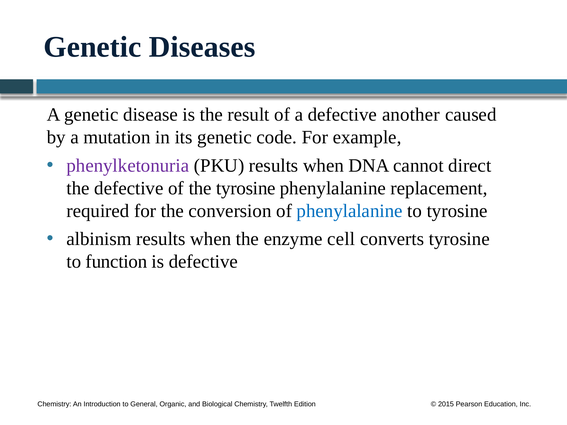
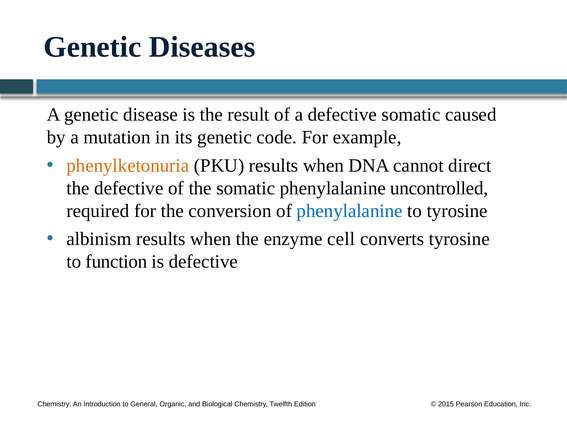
defective another: another -> somatic
phenylketonuria colour: purple -> orange
the tyrosine: tyrosine -> somatic
replacement: replacement -> uncontrolled
